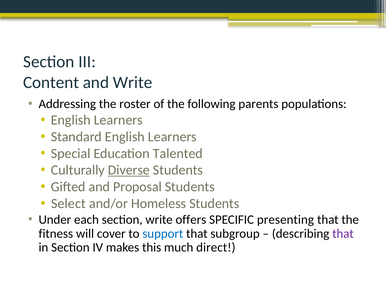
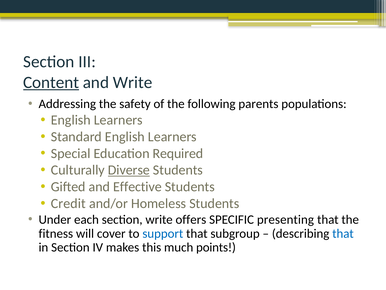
Content underline: none -> present
roster: roster -> safety
Talented: Talented -> Required
Proposal: Proposal -> Effective
Select: Select -> Credit
that at (343, 233) colour: purple -> blue
direct: direct -> points
